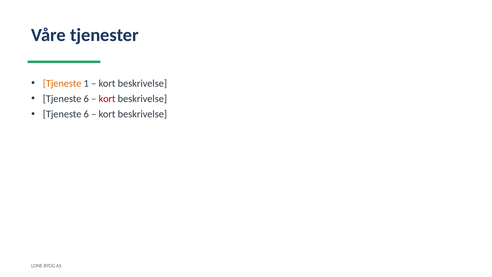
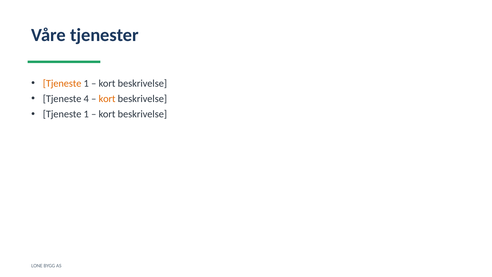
6 at (86, 99): 6 -> 4
kort at (107, 99) colour: red -> orange
6 at (86, 114): 6 -> 1
